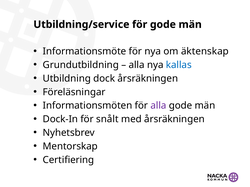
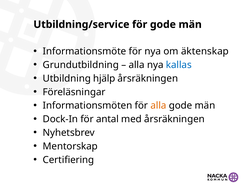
dock: dock -> hjälp
alla at (158, 106) colour: purple -> orange
snålt: snålt -> antal
